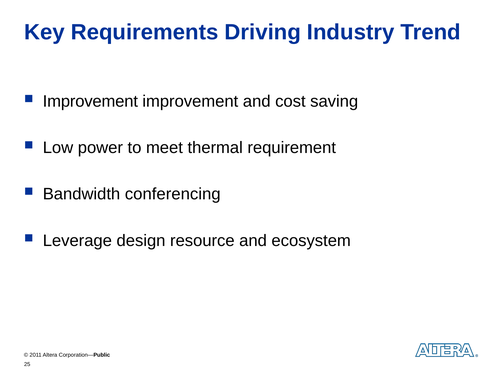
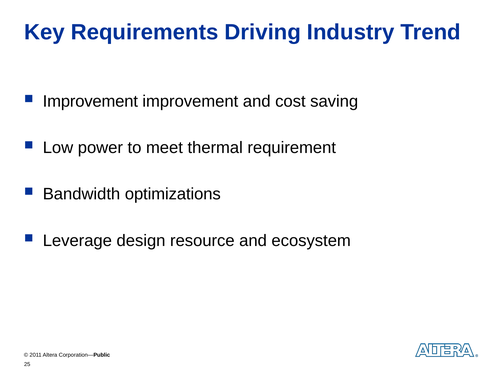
conferencing: conferencing -> optimizations
